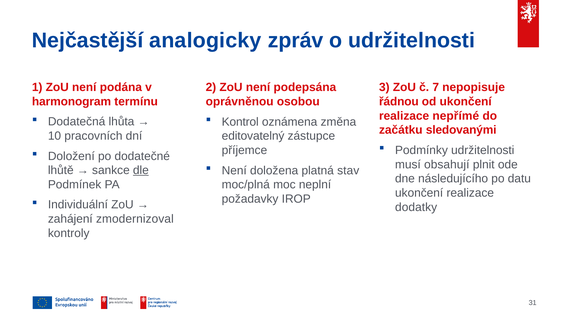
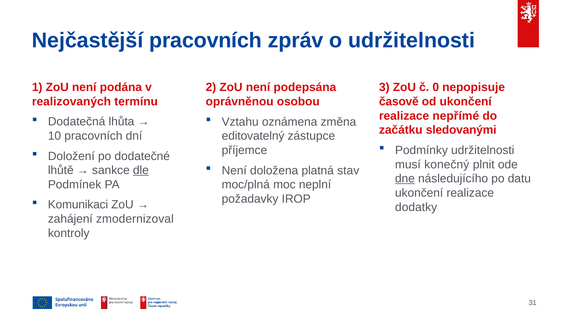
Nejčastější analogicky: analogicky -> pracovních
7: 7 -> 0
harmonogram: harmonogram -> realizovaných
řádnou: řádnou -> časově
Kontrol: Kontrol -> Vztahu
obsahují: obsahují -> konečný
dne underline: none -> present
Individuální: Individuální -> Komunikaci
